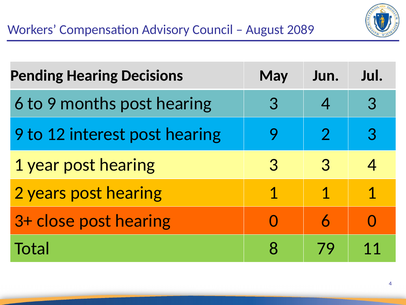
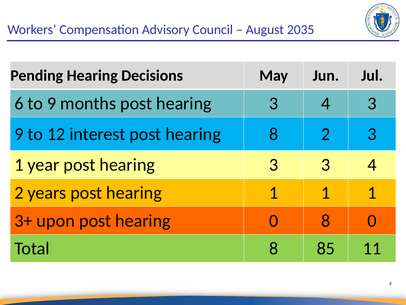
2089: 2089 -> 2035
hearing 9: 9 -> 8
close: close -> upon
0 6: 6 -> 8
79: 79 -> 85
